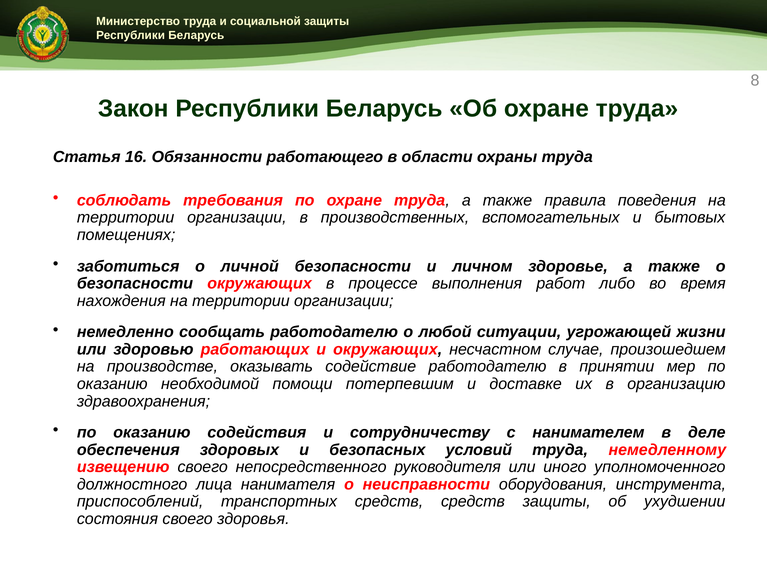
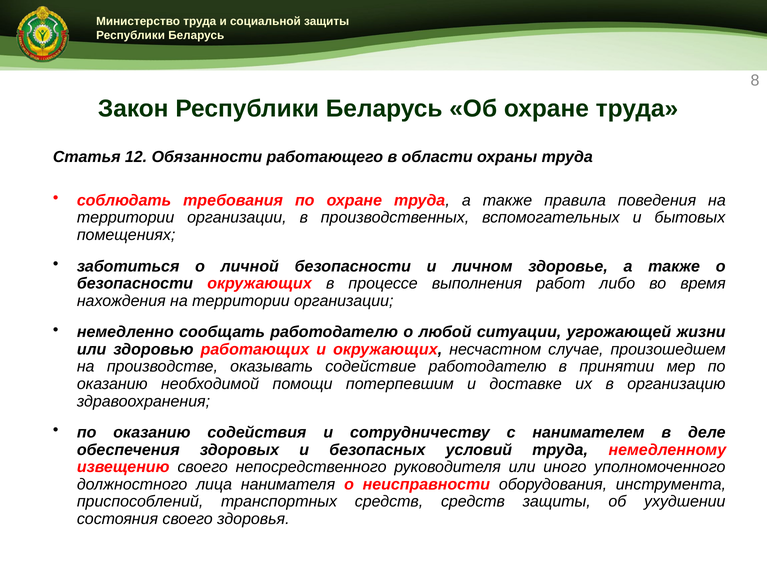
16: 16 -> 12
